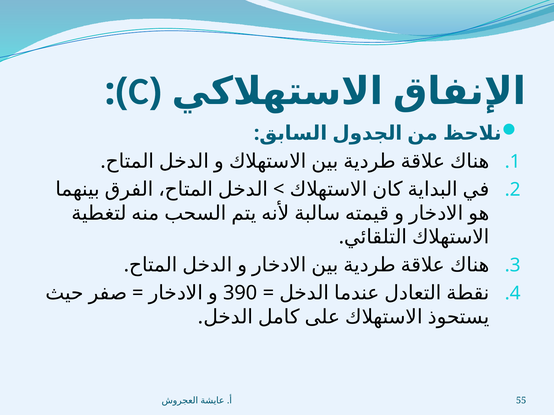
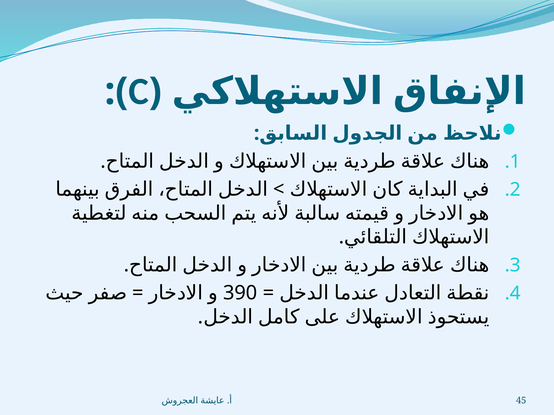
55: 55 -> 45
